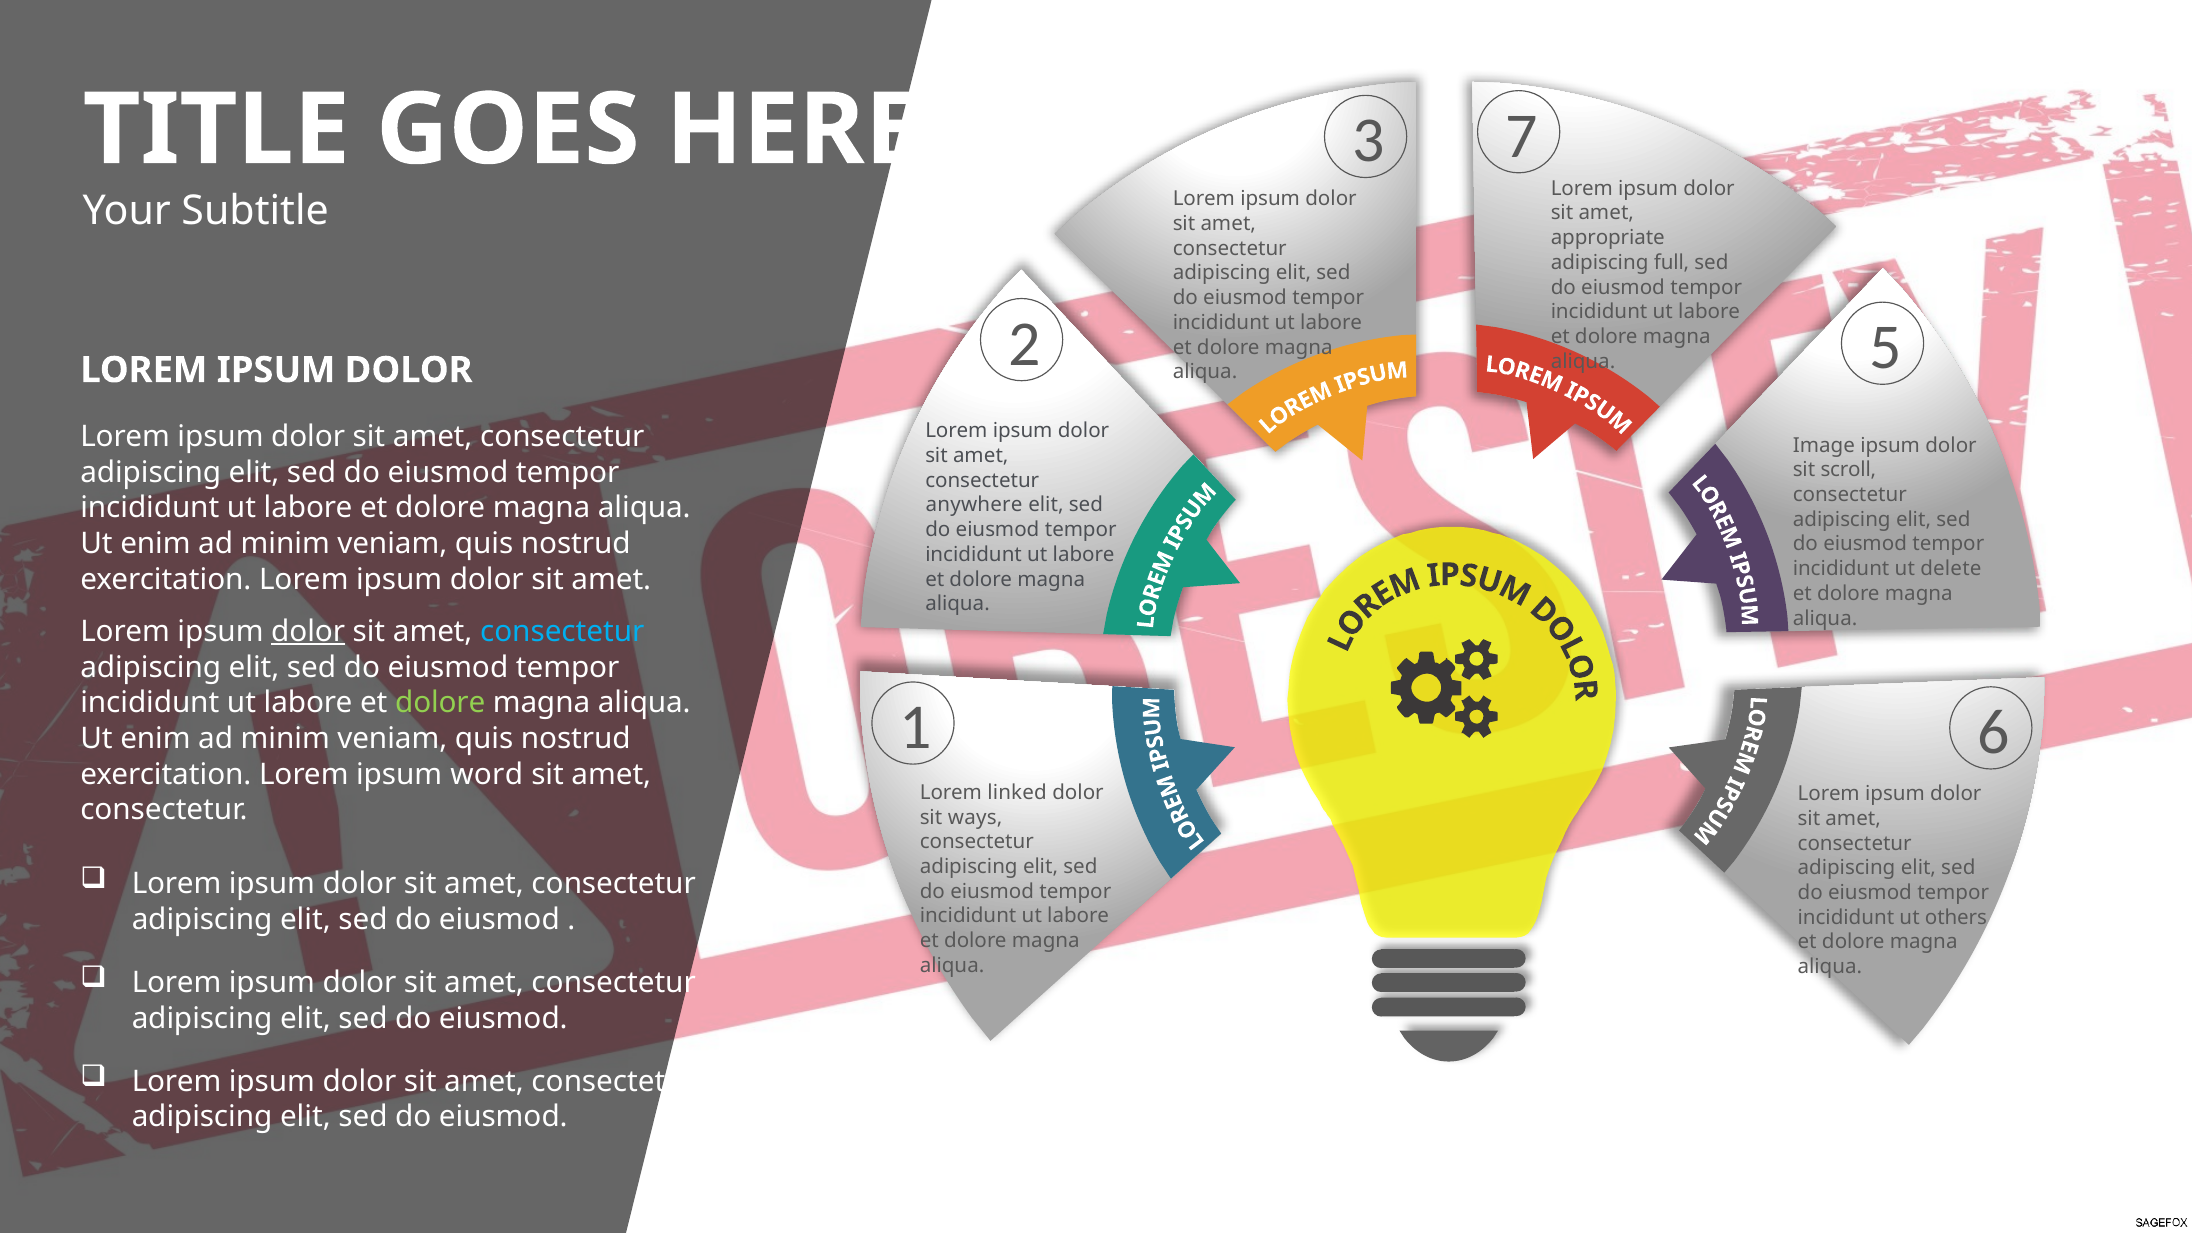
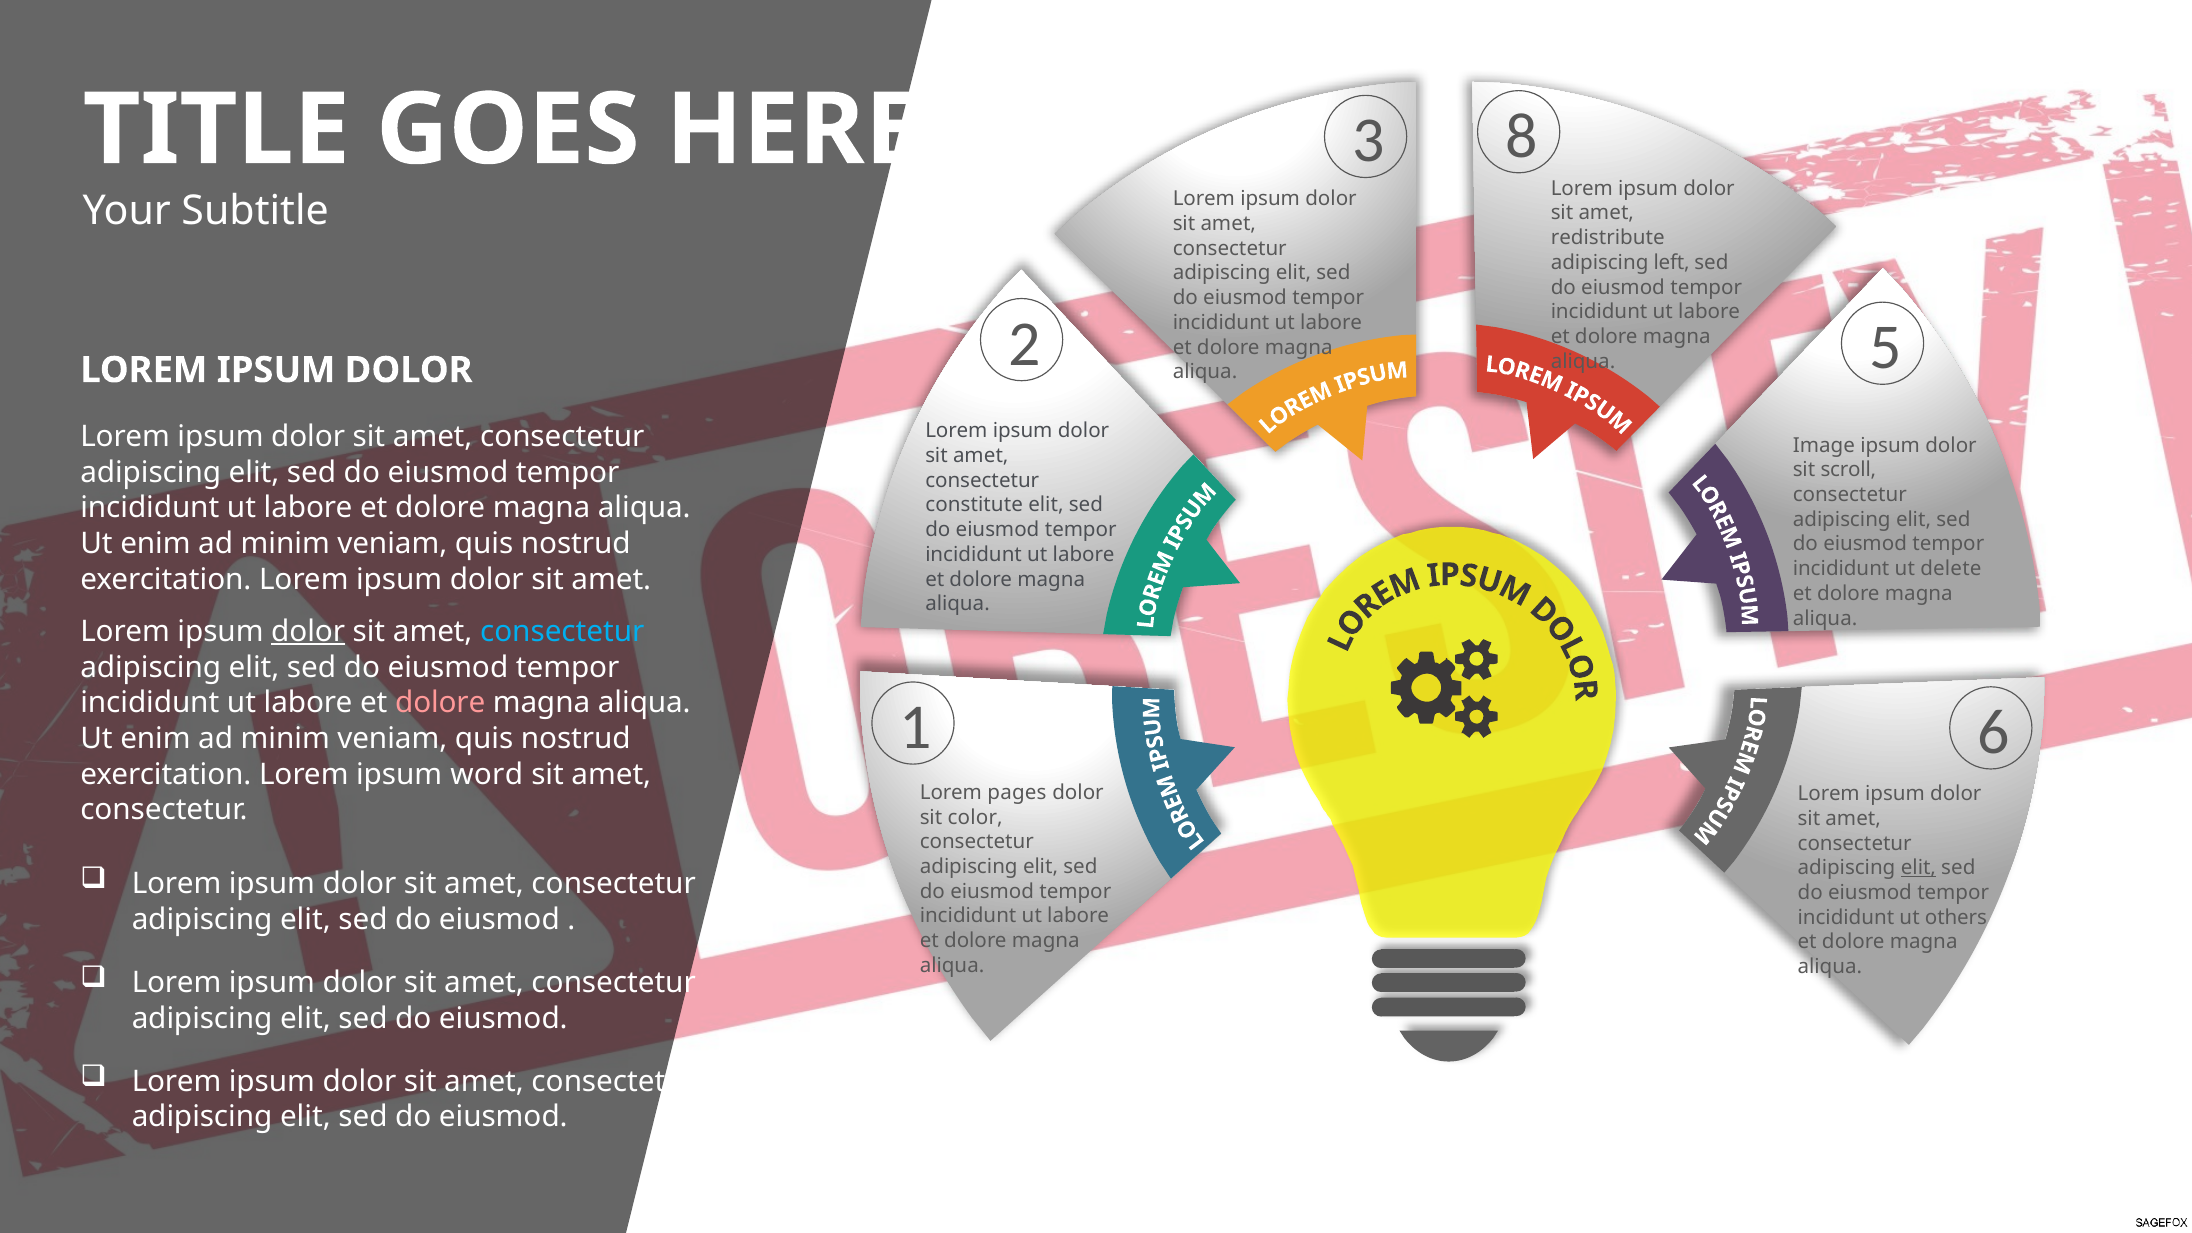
7: 7 -> 8
appropriate: appropriate -> redistribute
full: full -> left
anywhere: anywhere -> constitute
dolore at (440, 703) colour: light green -> pink
linked: linked -> pages
ways: ways -> color
elit at (1918, 868) underline: none -> present
